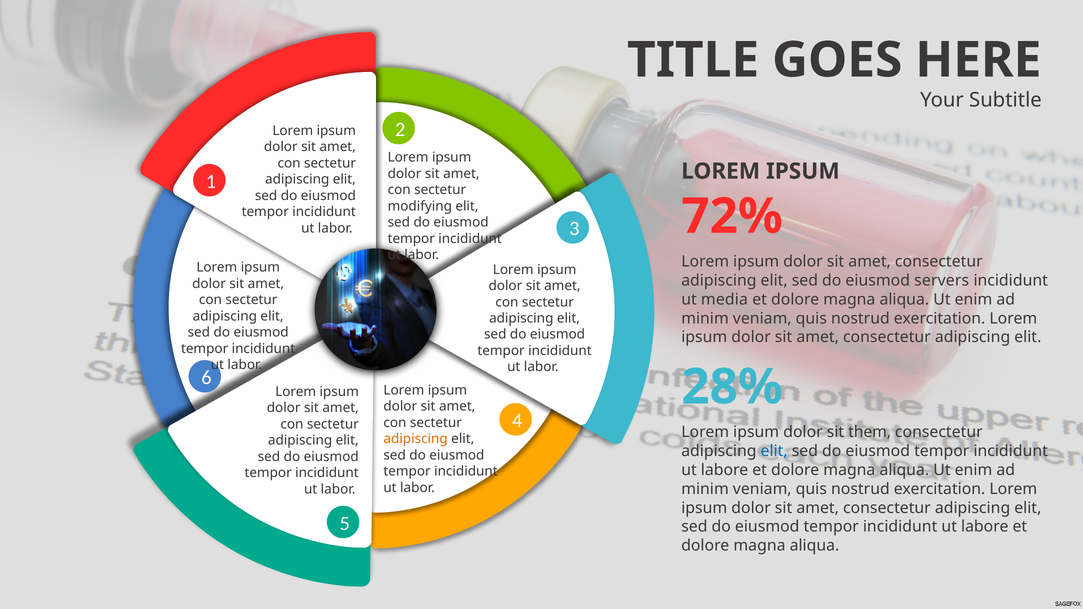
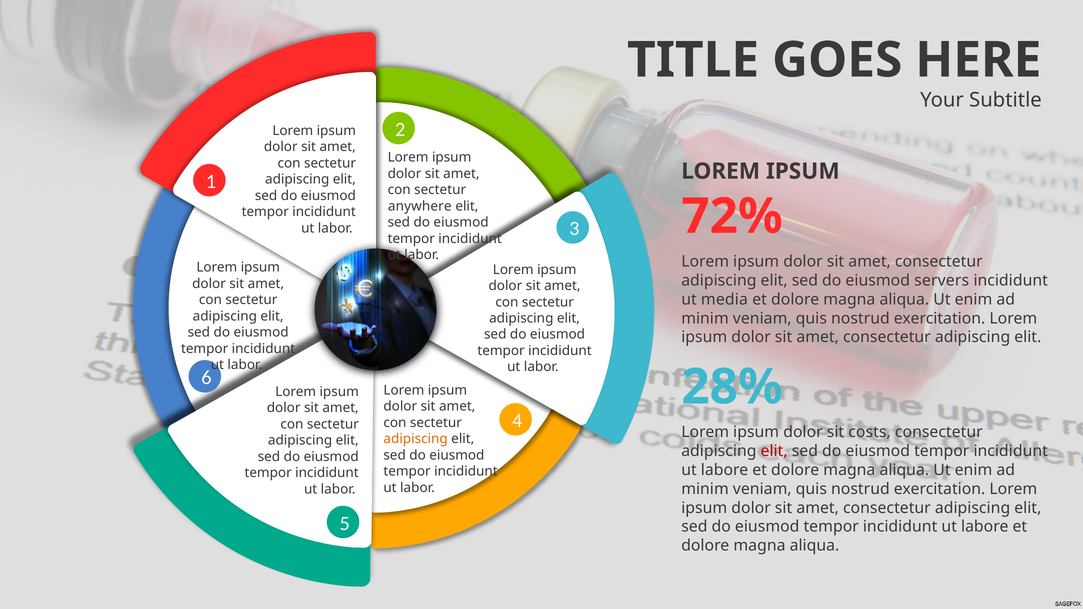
modifying: modifying -> anywhere
them: them -> costs
elit at (774, 451) colour: blue -> red
